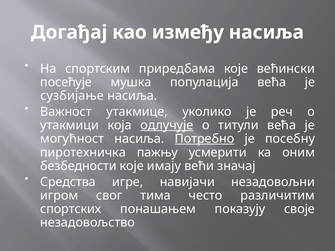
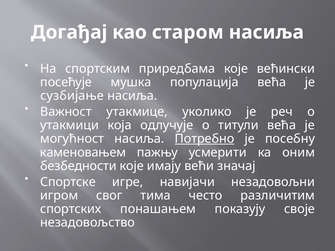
између: између -> старом
одлучује underline: present -> none
пиротехничка: пиротехничка -> каменовањем
Средства: Средства -> Спортске
